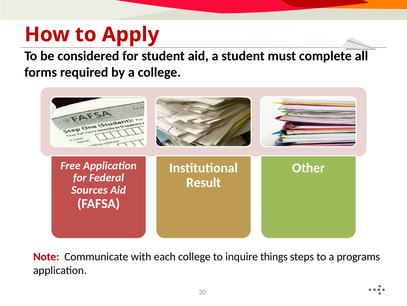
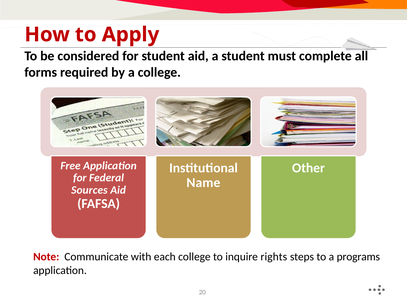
Result: Result -> Name
things: things -> rights
